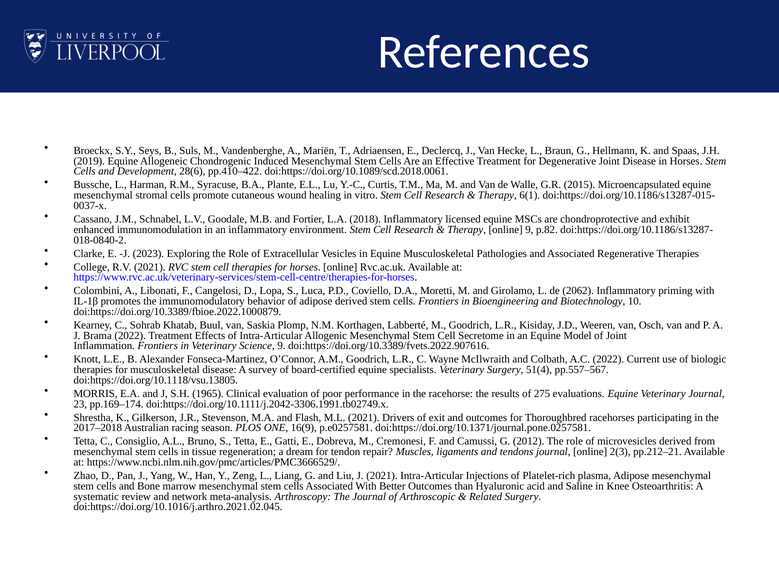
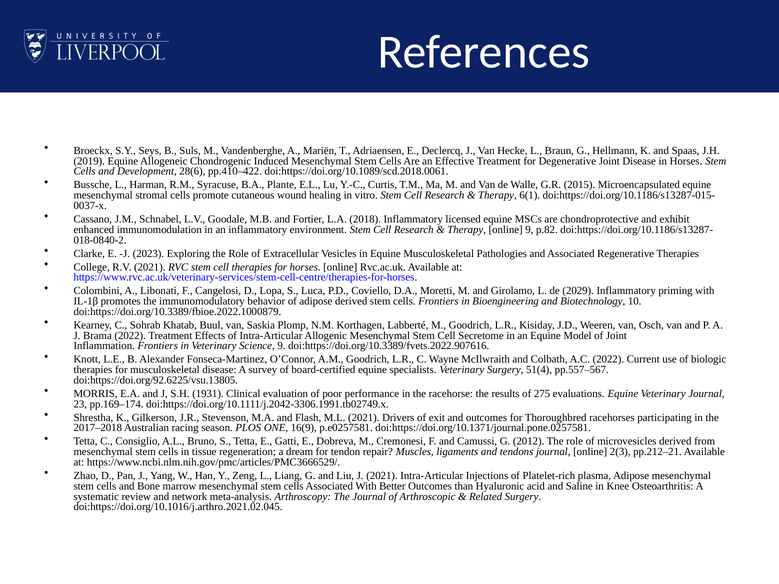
2062: 2062 -> 2029
doi:https://doi.org/10.1118/vsu.13805: doi:https://doi.org/10.1118/vsu.13805 -> doi:https://doi.org/92.6225/vsu.13805
1965: 1965 -> 1931
